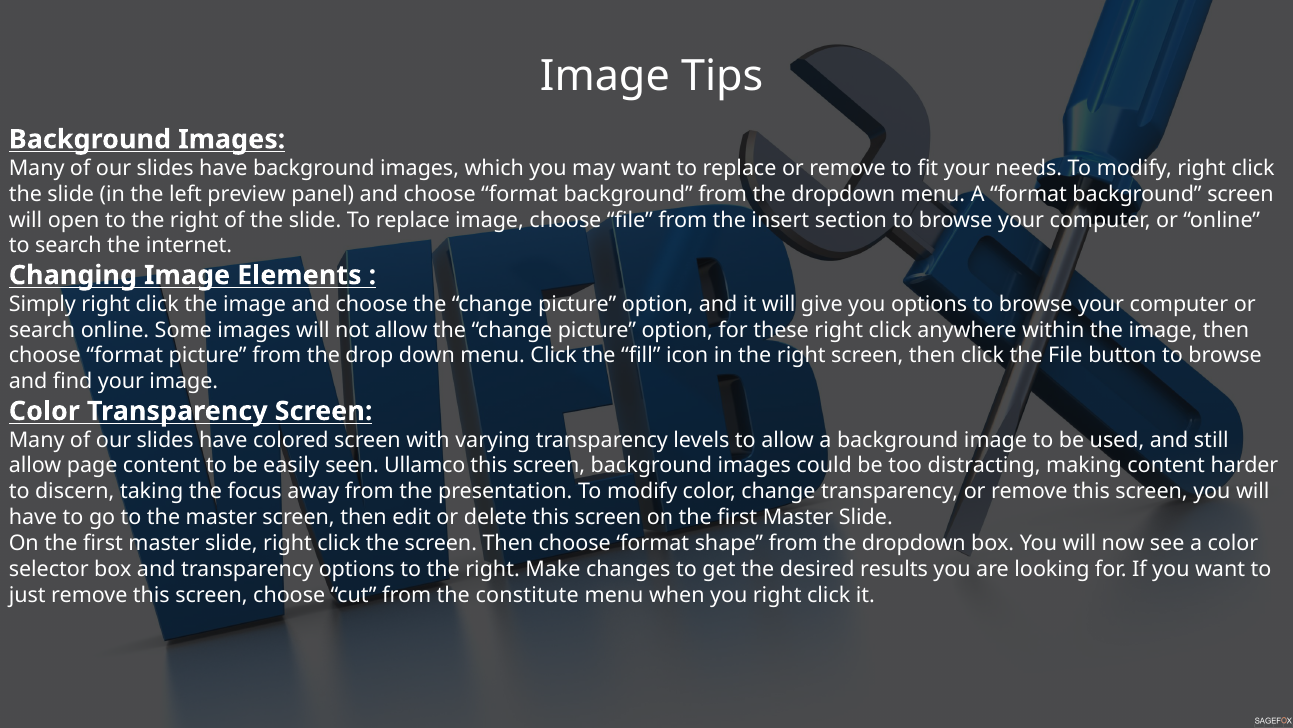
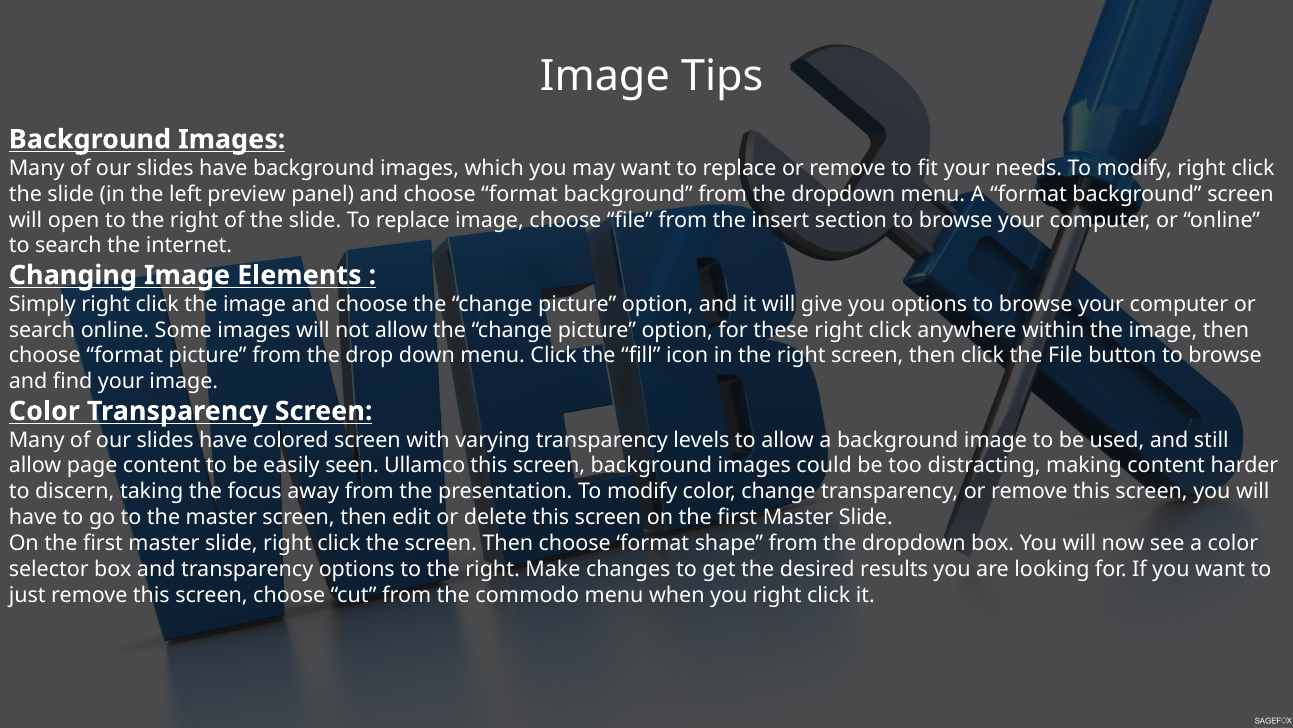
constitute: constitute -> commodo
